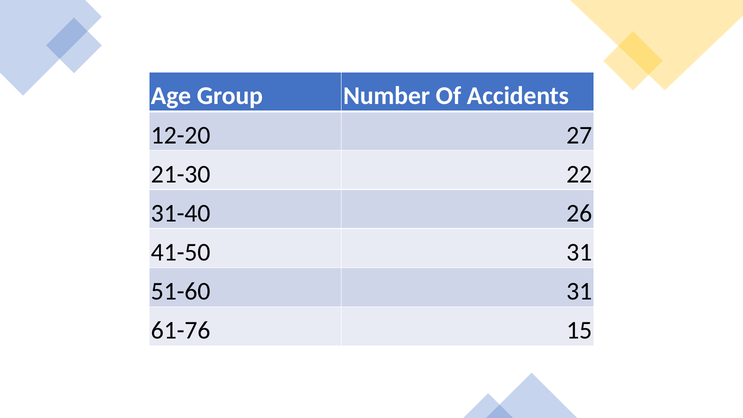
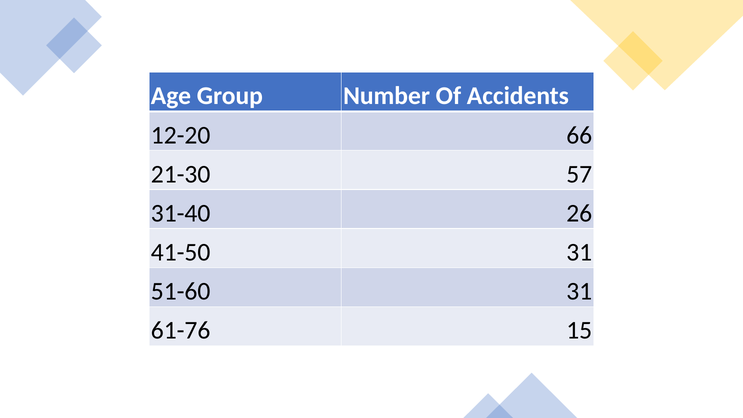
27: 27 -> 66
22: 22 -> 57
